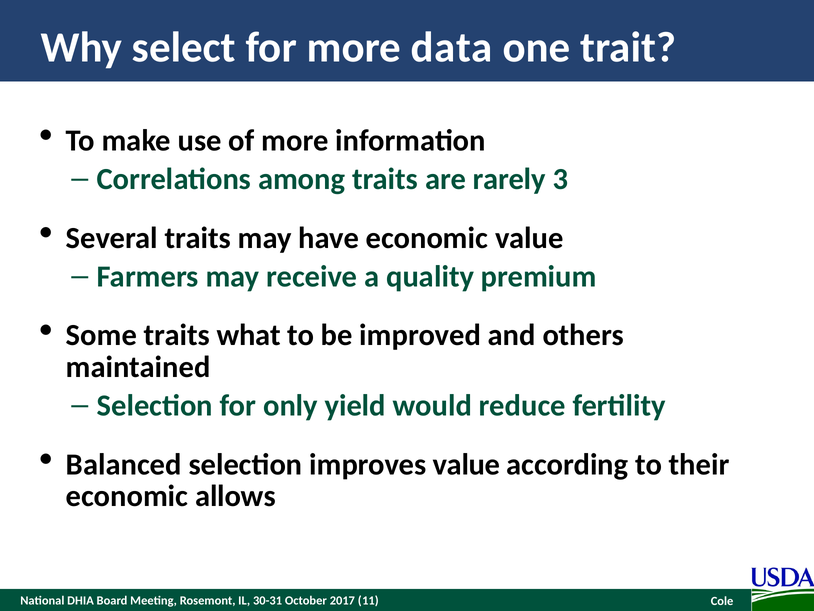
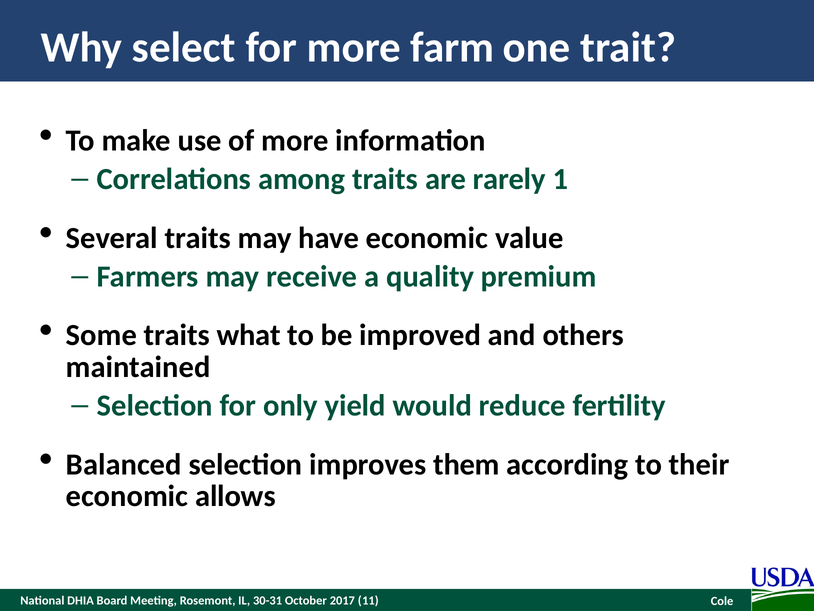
data: data -> farm
3: 3 -> 1
improves value: value -> them
